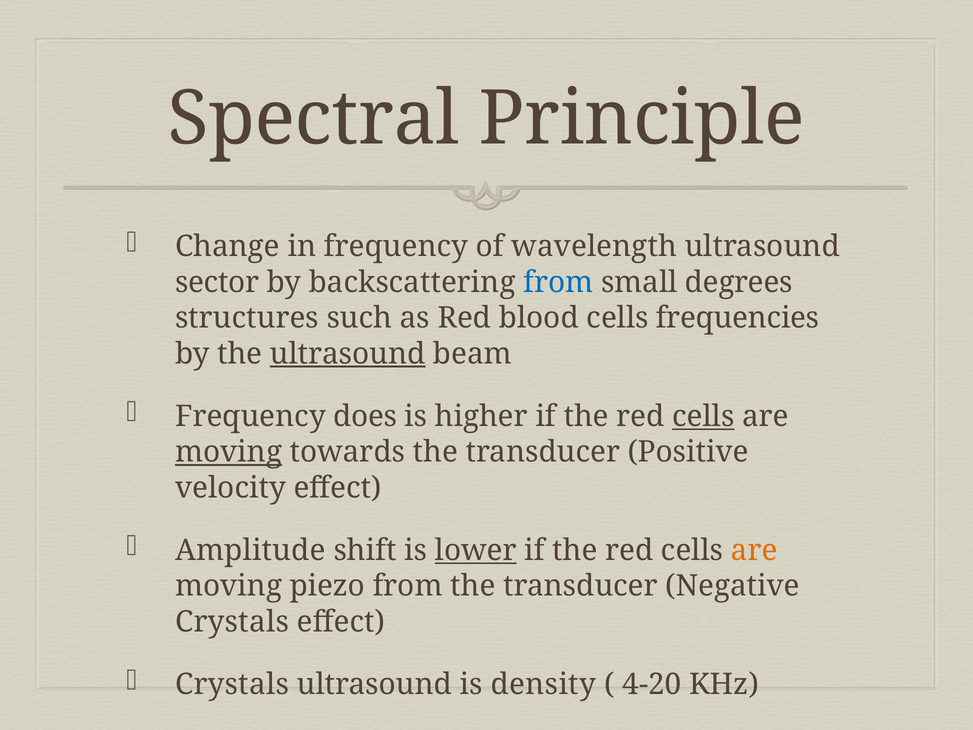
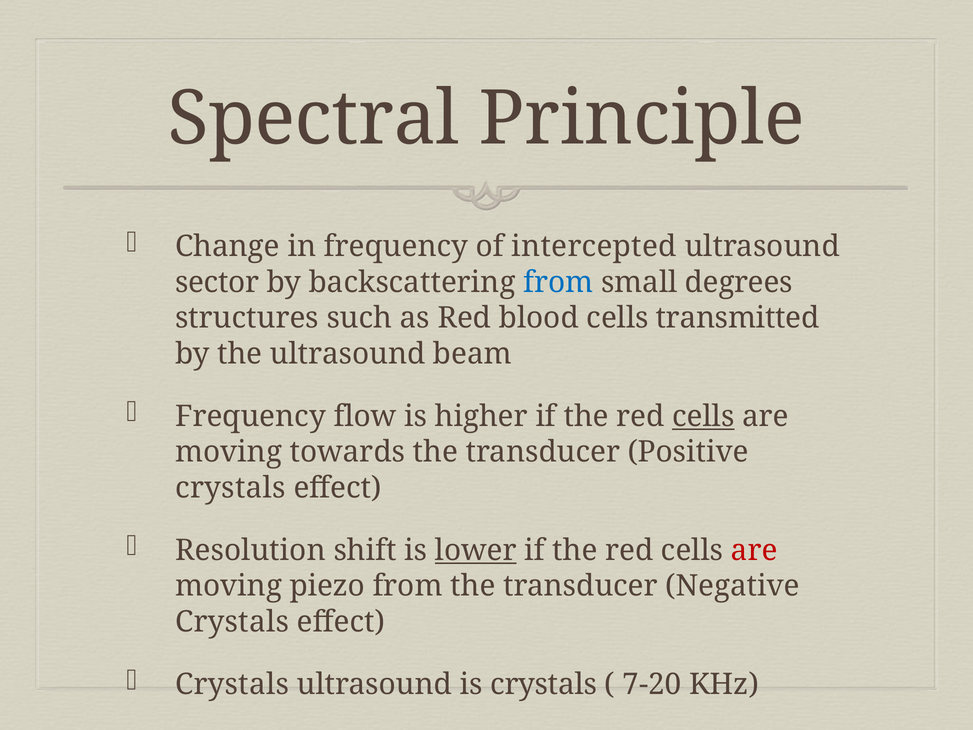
wavelength: wavelength -> intercepted
frequencies: frequencies -> transmitted
ultrasound at (348, 354) underline: present -> none
does: does -> flow
moving at (229, 452) underline: present -> none
velocity at (231, 488): velocity -> crystals
Amplitude: Amplitude -> Resolution
are at (754, 550) colour: orange -> red
is density: density -> crystals
4-20: 4-20 -> 7-20
